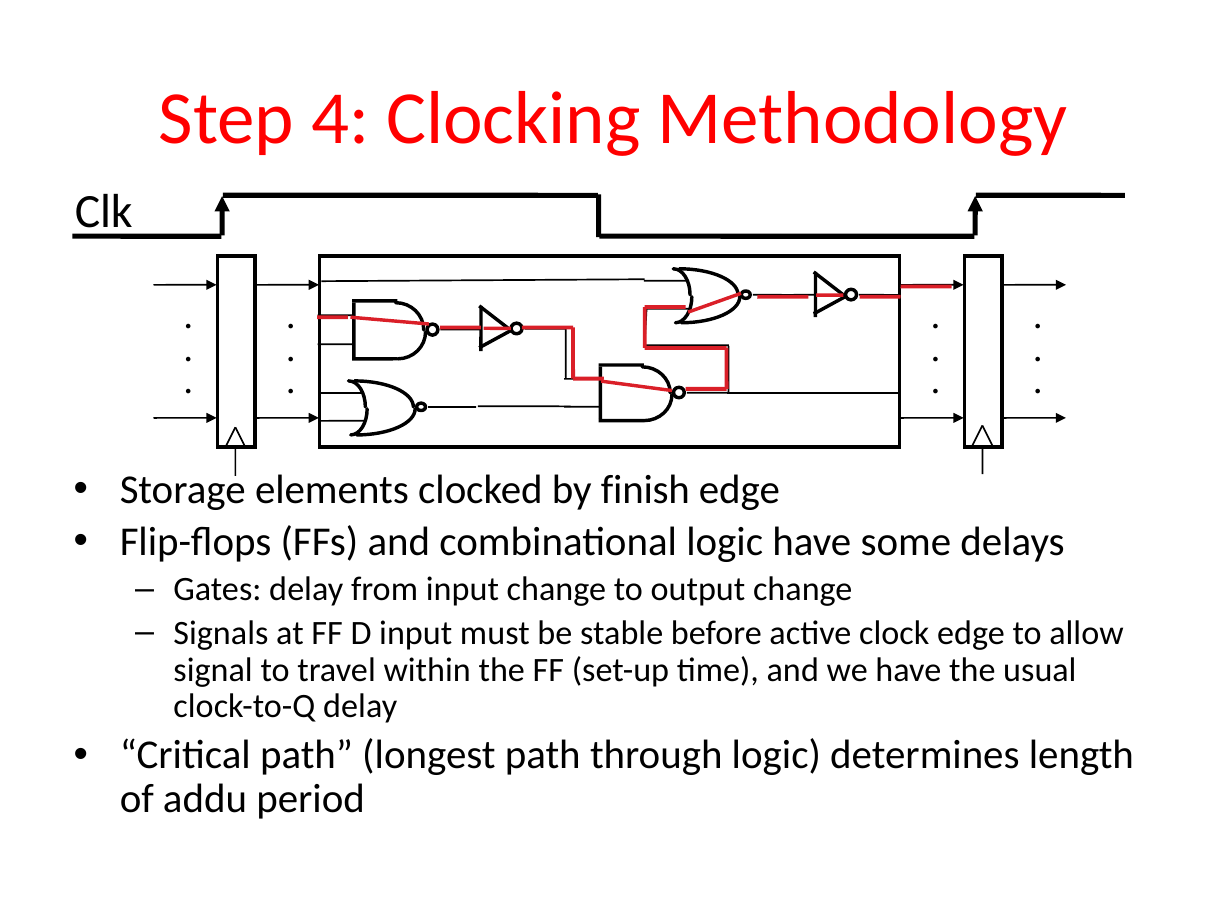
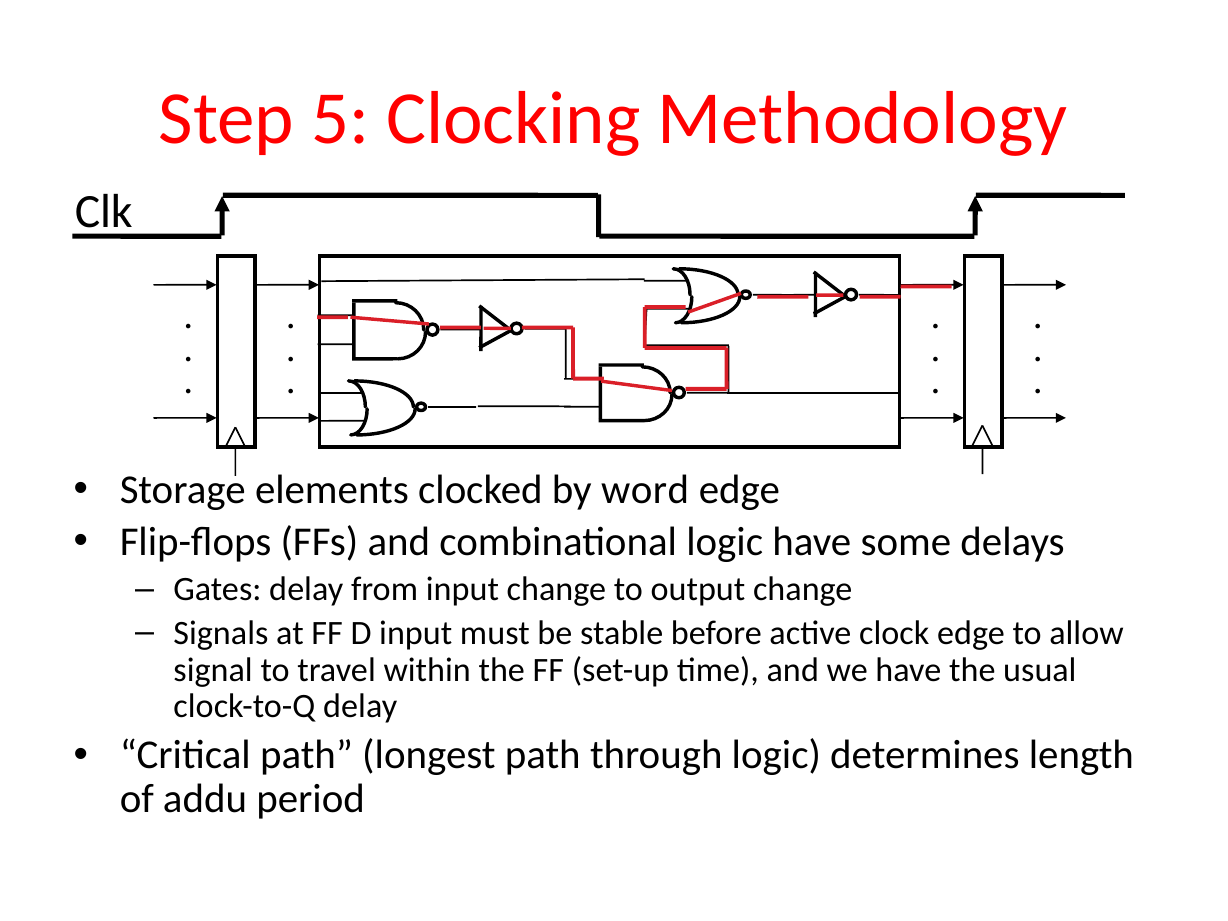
4: 4 -> 5
finish: finish -> word
